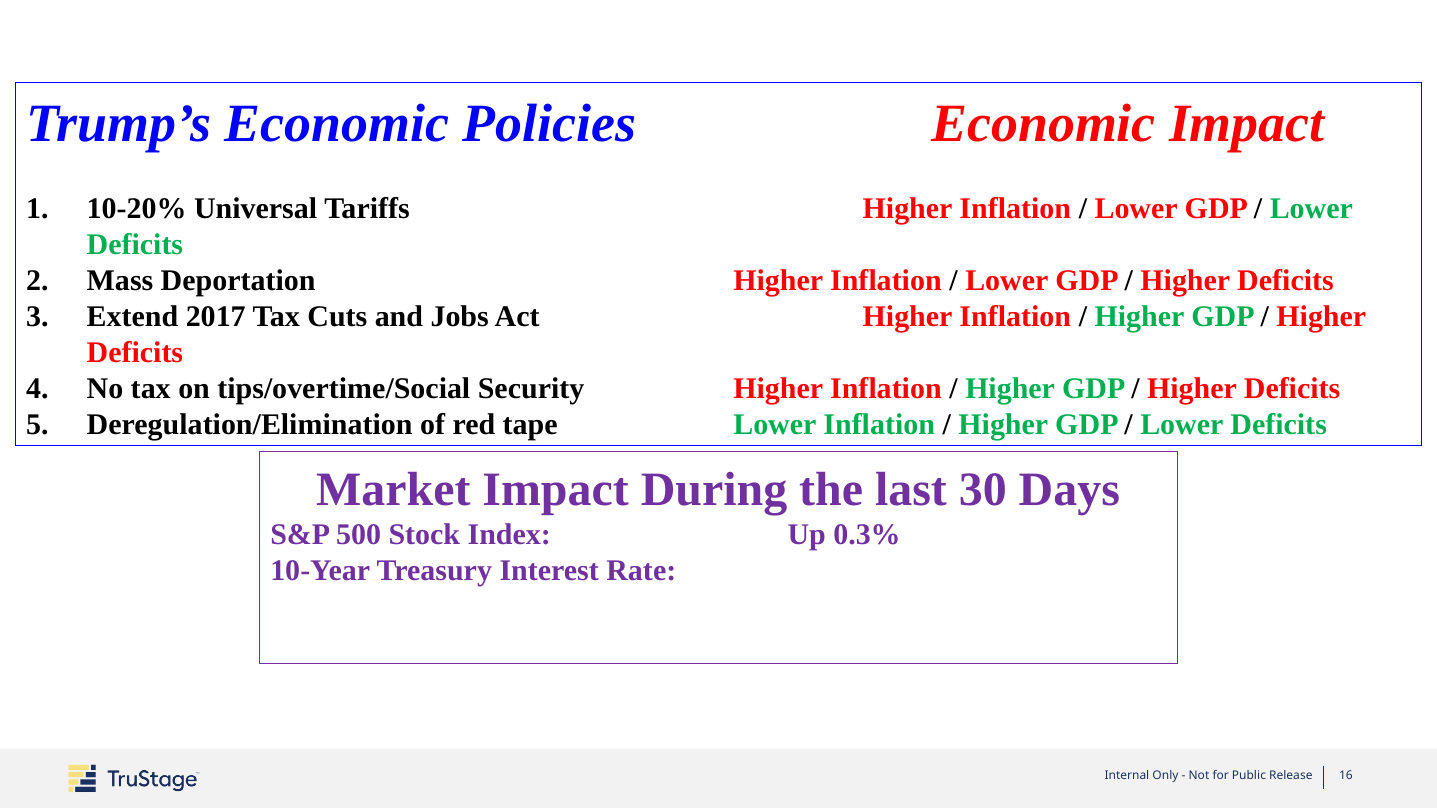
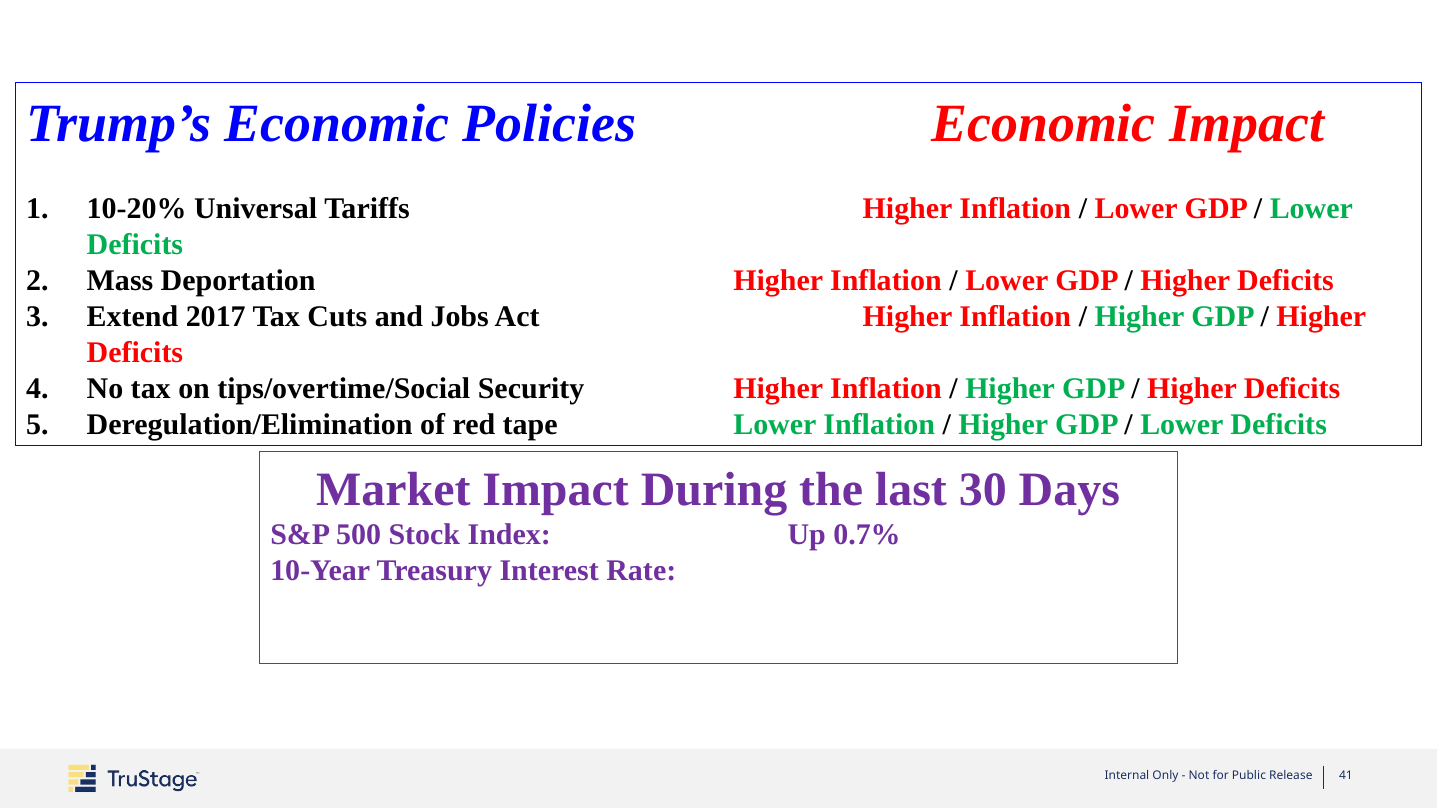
0.3%: 0.3% -> 0.7%
16: 16 -> 41
